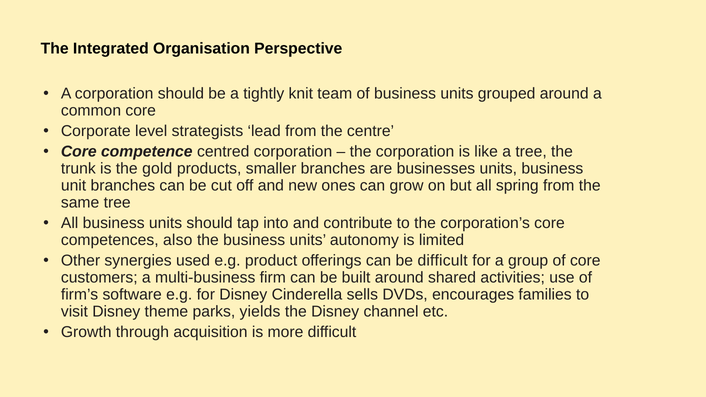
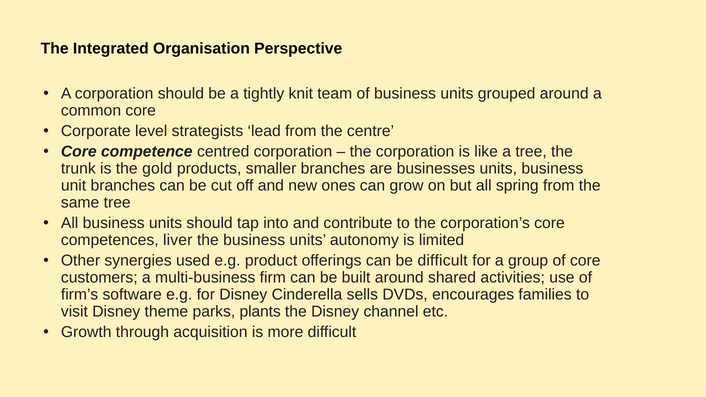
also: also -> liver
yields: yields -> plants
